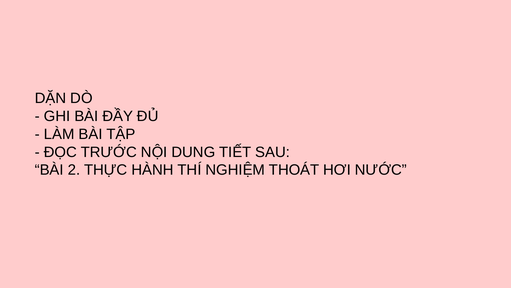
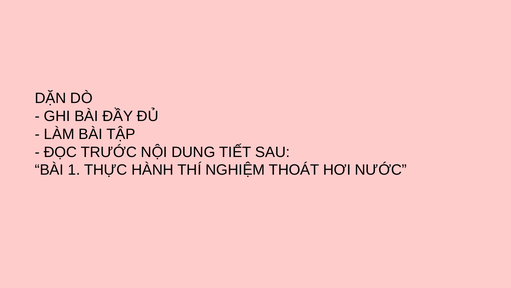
2: 2 -> 1
